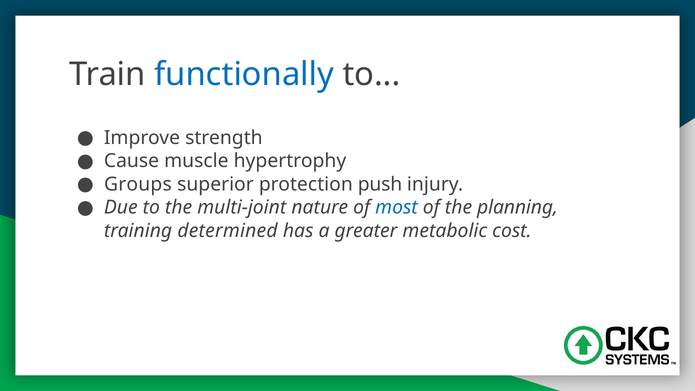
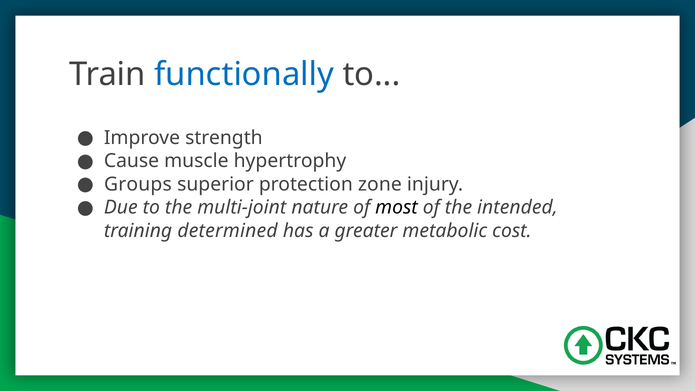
push: push -> zone
most colour: blue -> black
planning: planning -> intended
